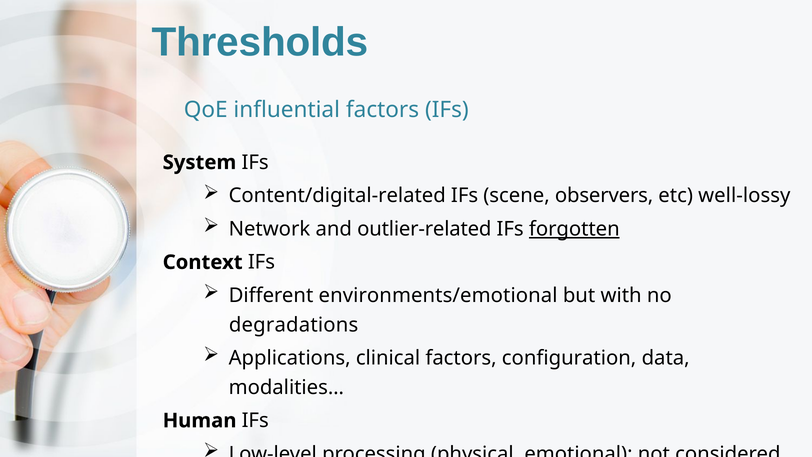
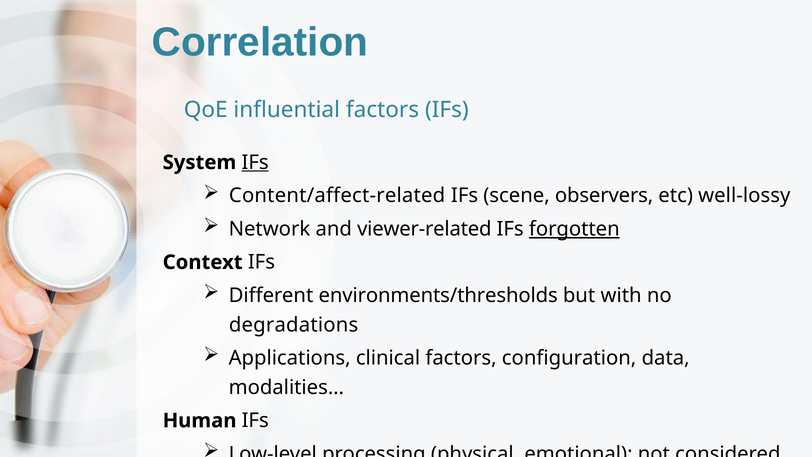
Thresholds: Thresholds -> Correlation
IFs at (255, 162) underline: none -> present
Content/digital-related: Content/digital-related -> Content/affect-related
outlier-related: outlier-related -> viewer-related
environments/emotional: environments/emotional -> environments/thresholds
